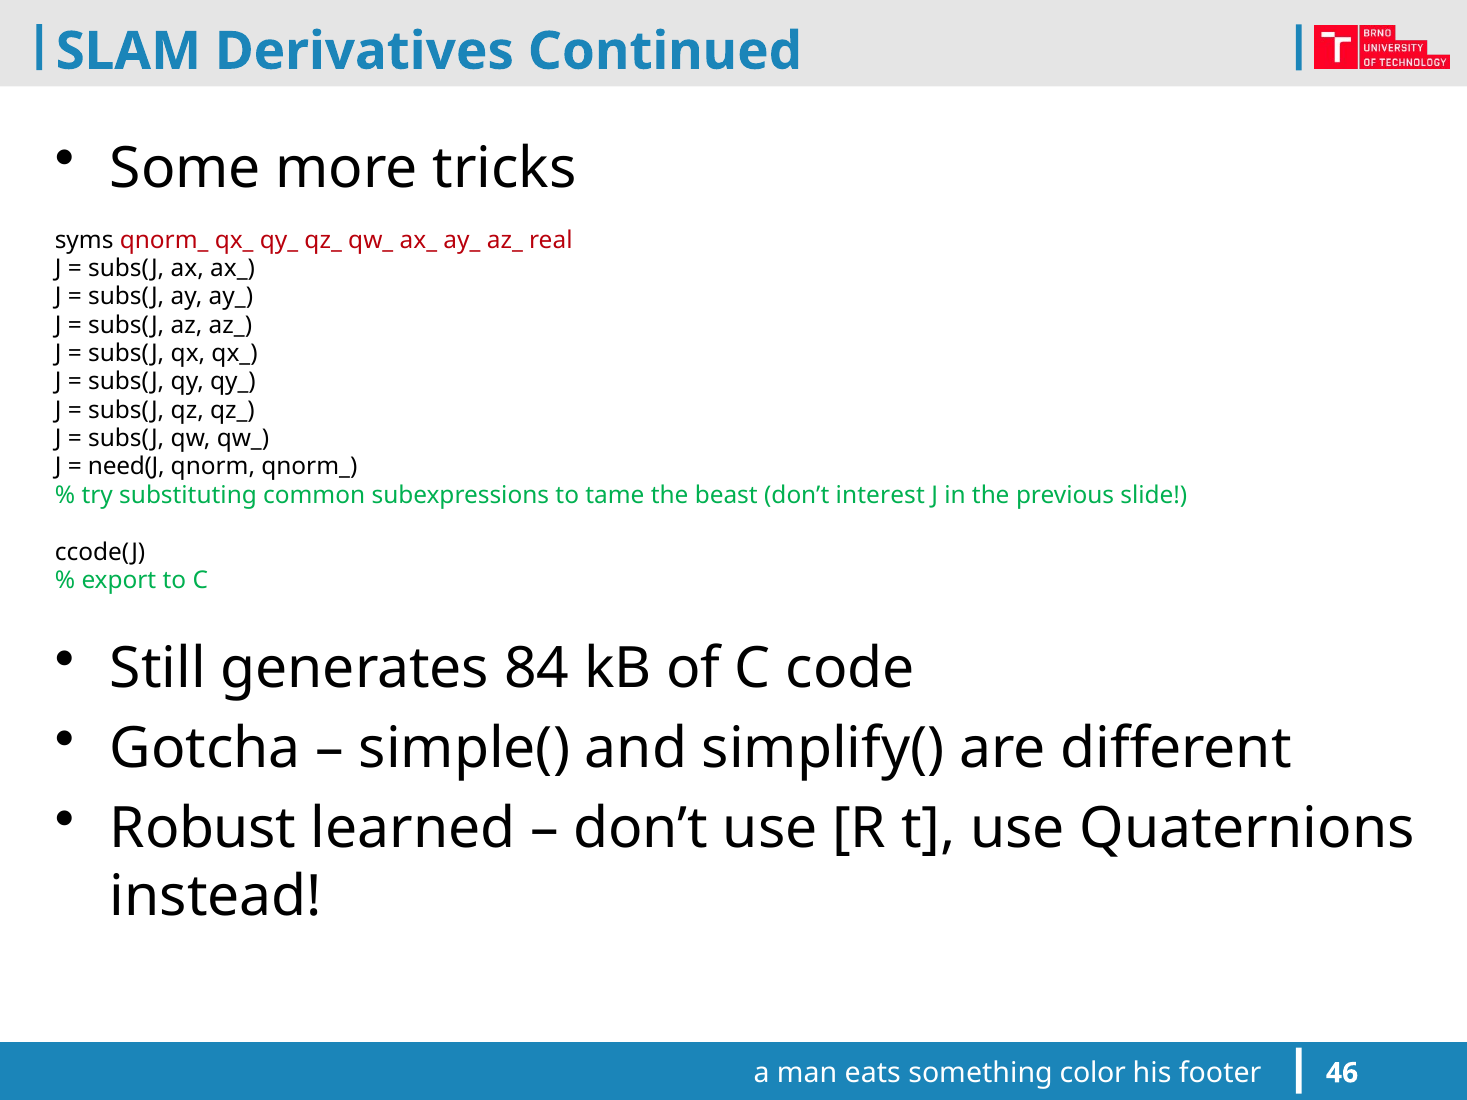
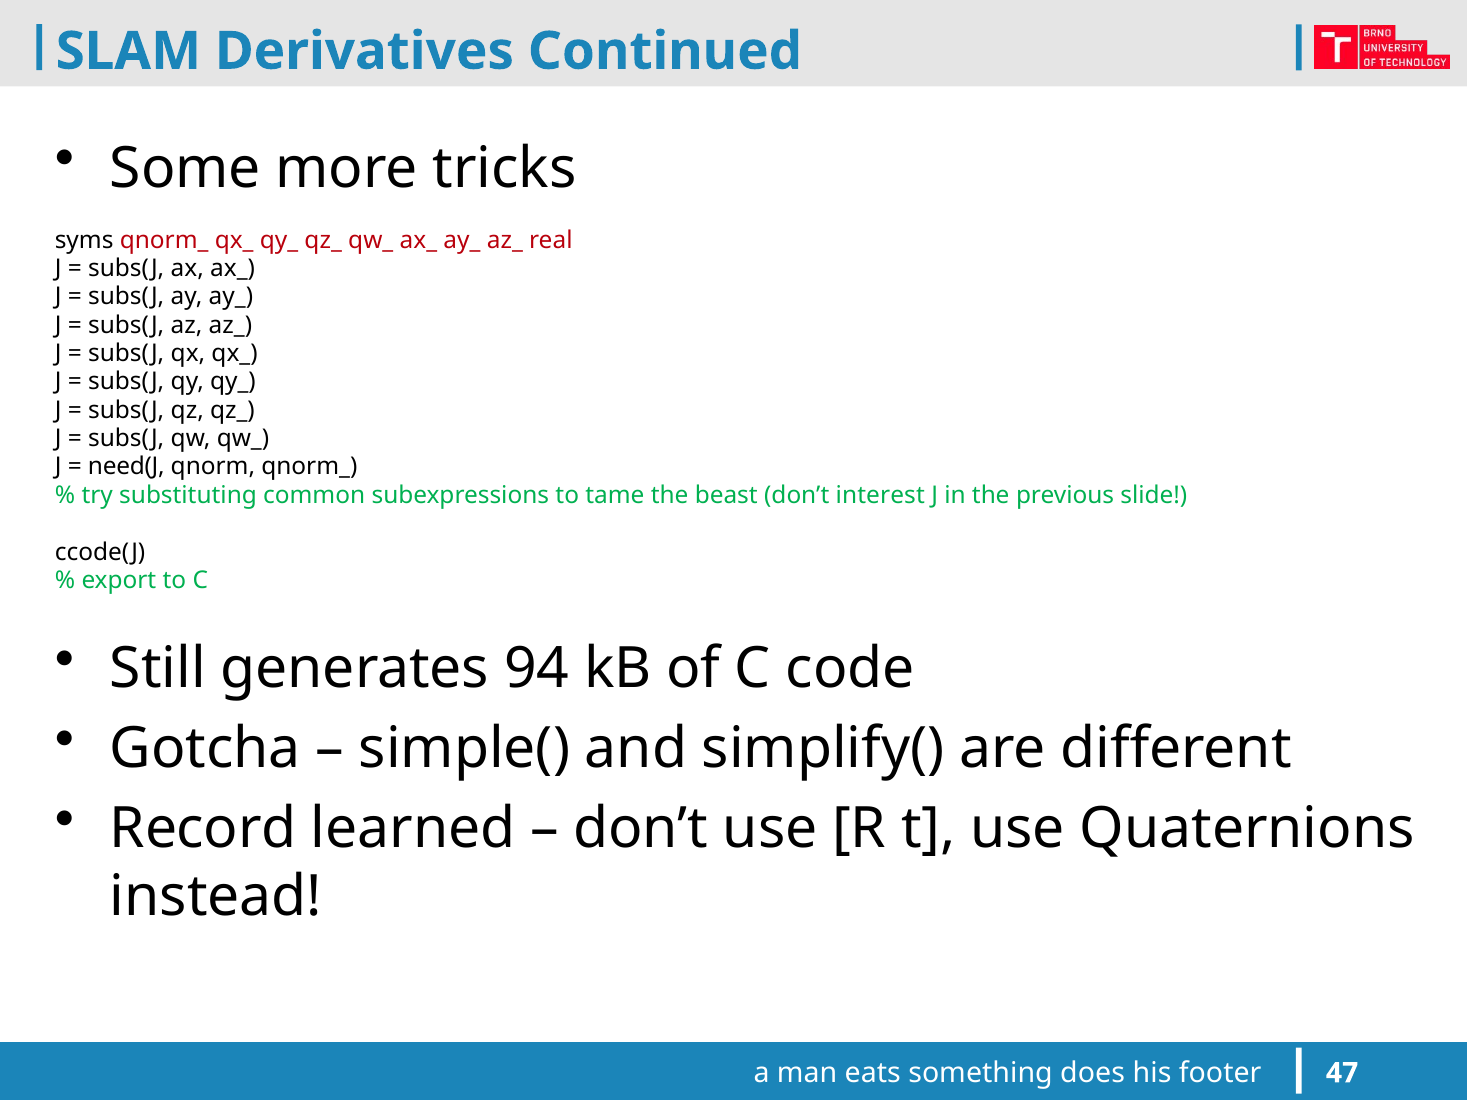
84: 84 -> 94
Robust: Robust -> Record
color: color -> does
46: 46 -> 47
